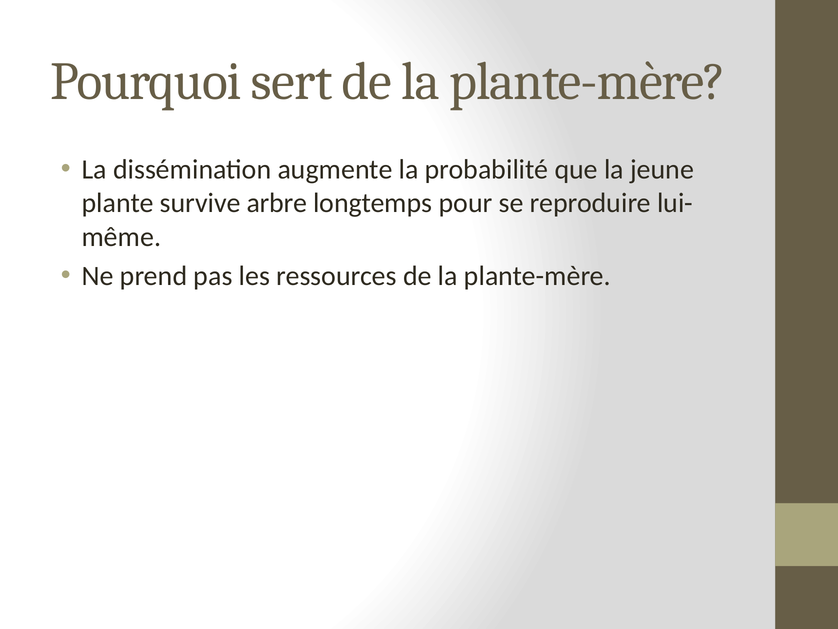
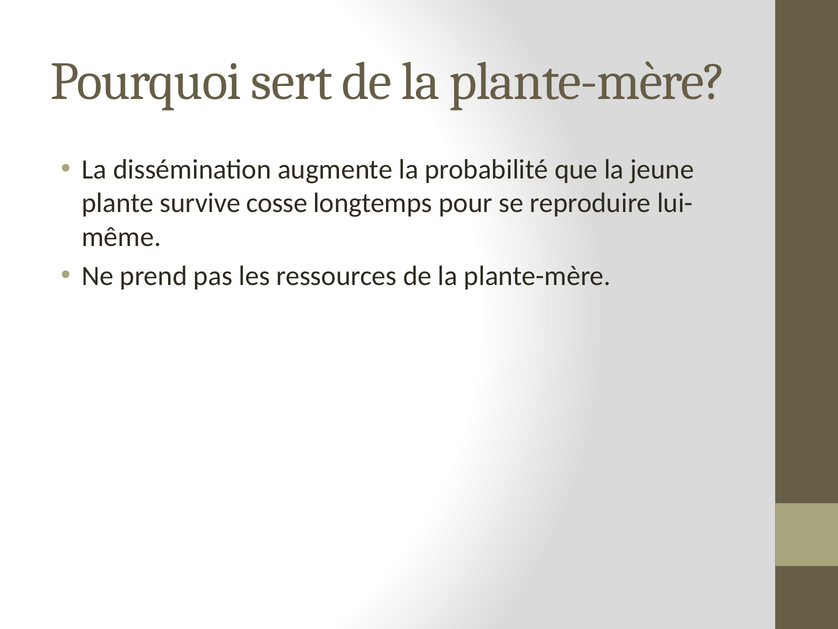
arbre: arbre -> cosse
